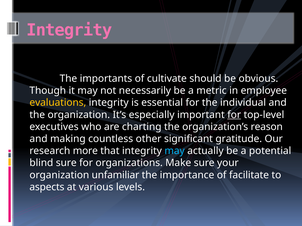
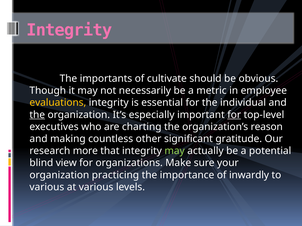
the at (37, 115) underline: none -> present
may at (175, 151) colour: light blue -> light green
blind sure: sure -> view
unfamiliar: unfamiliar -> practicing
facilitate: facilitate -> inwardly
aspects at (47, 187): aspects -> various
